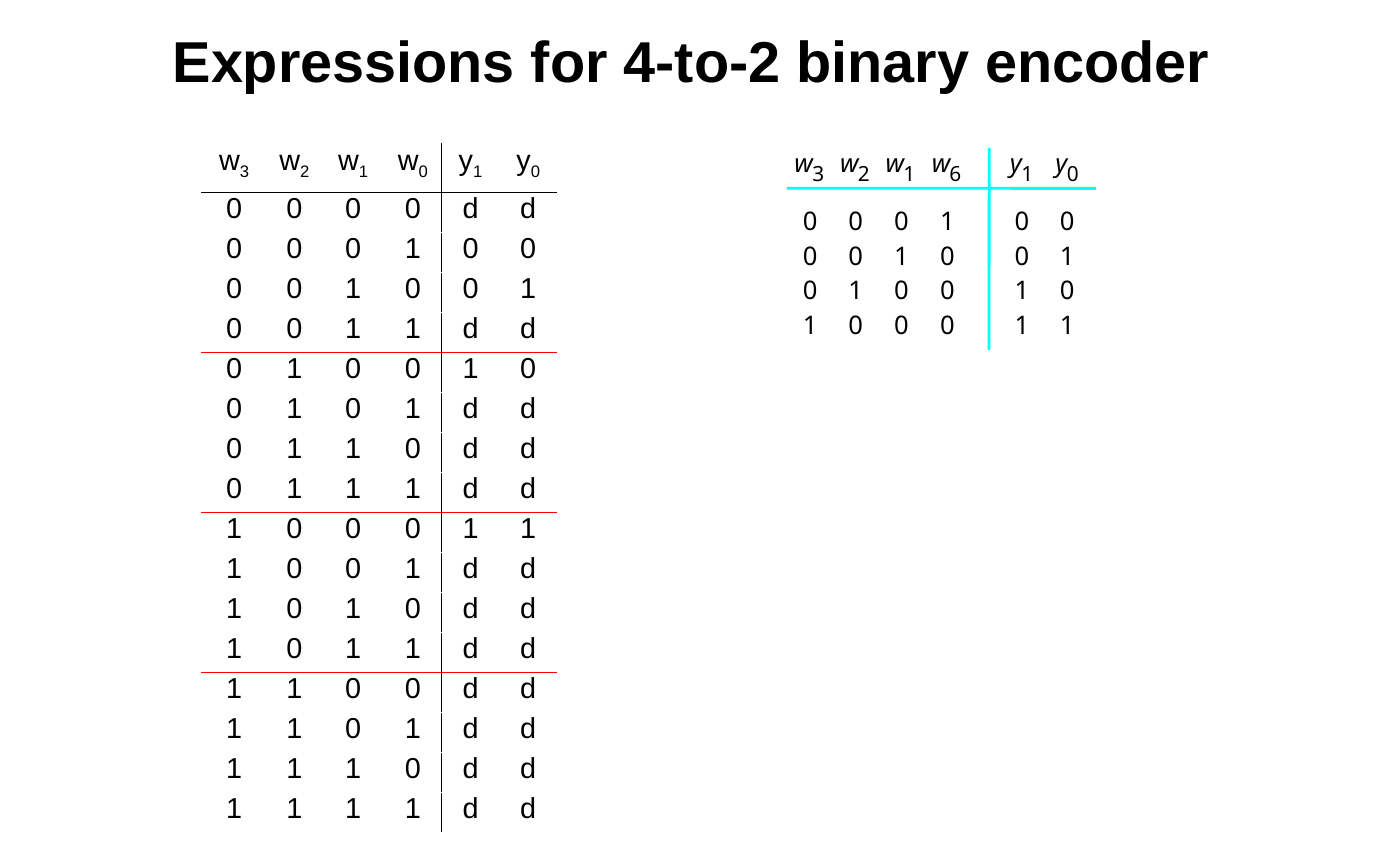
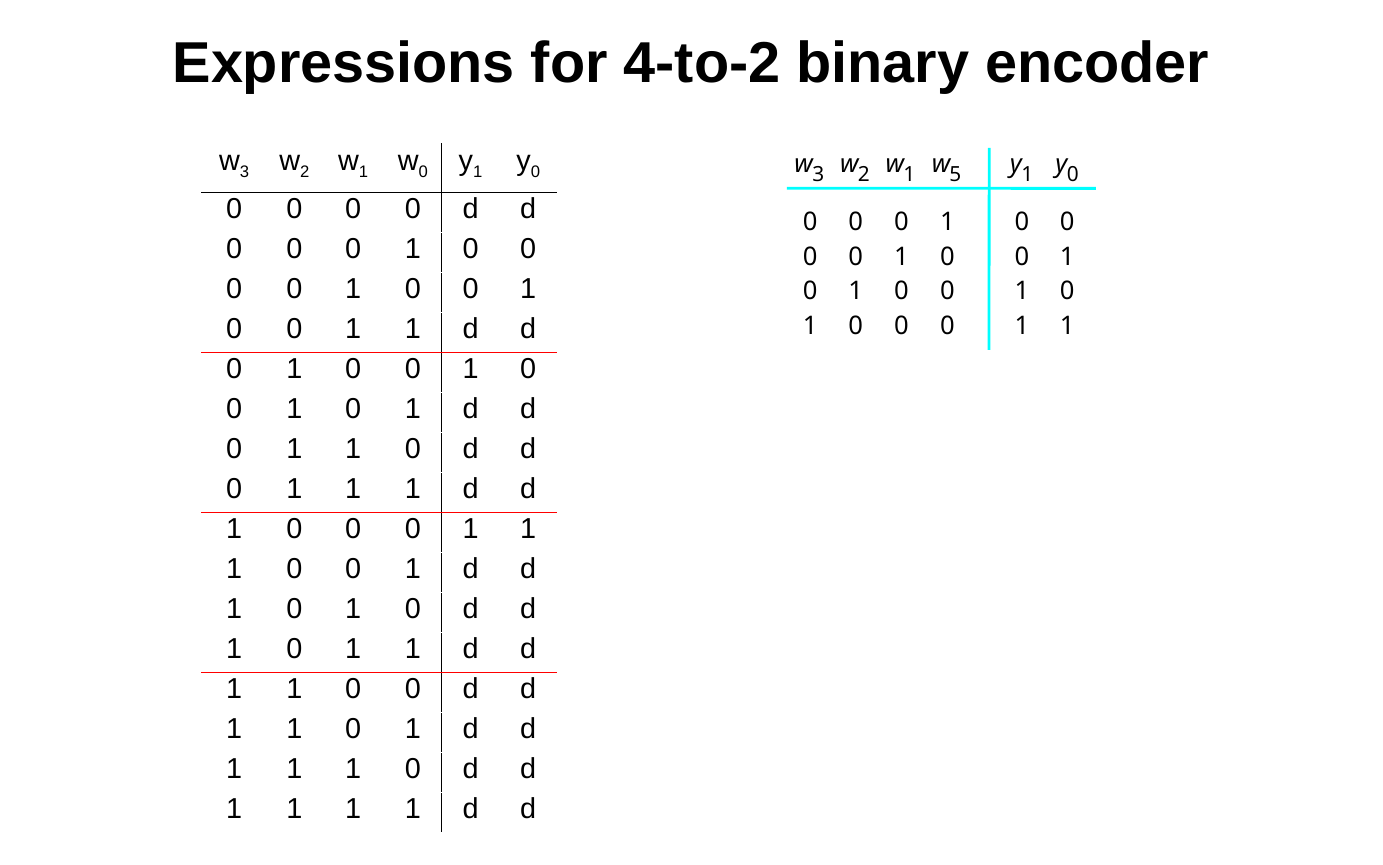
6: 6 -> 5
